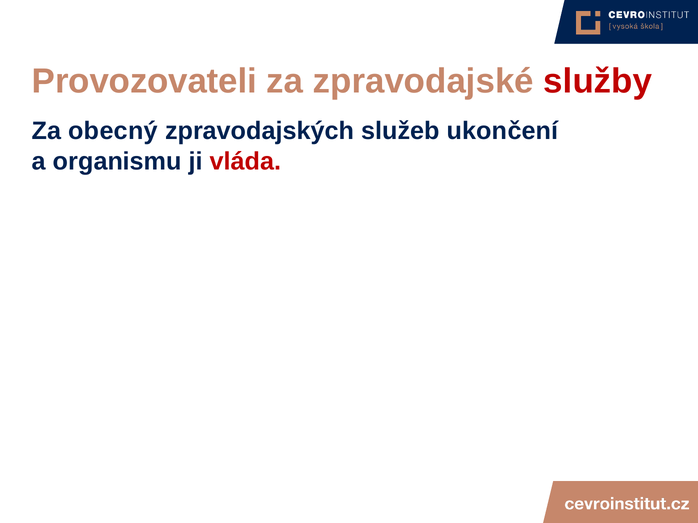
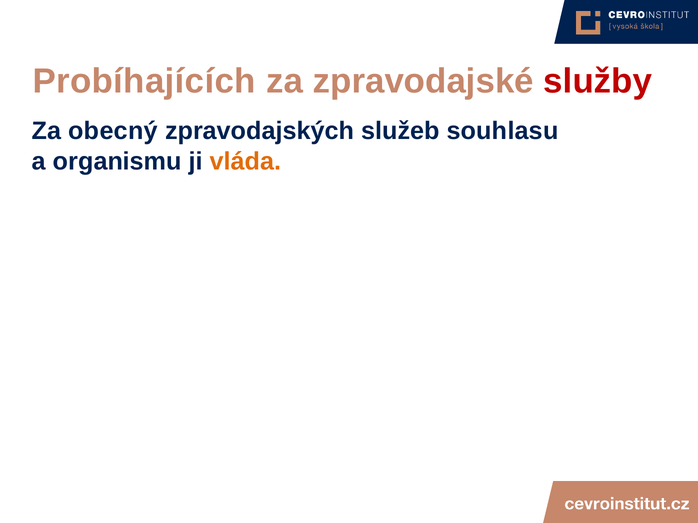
Provozovateli: Provozovateli -> Probíhajících
ukončení: ukončení -> souhlasu
vláda colour: red -> orange
